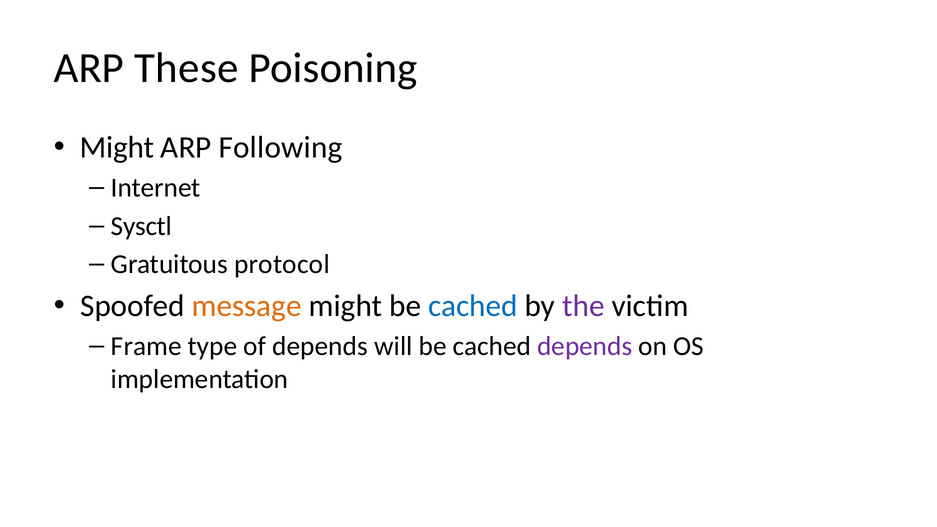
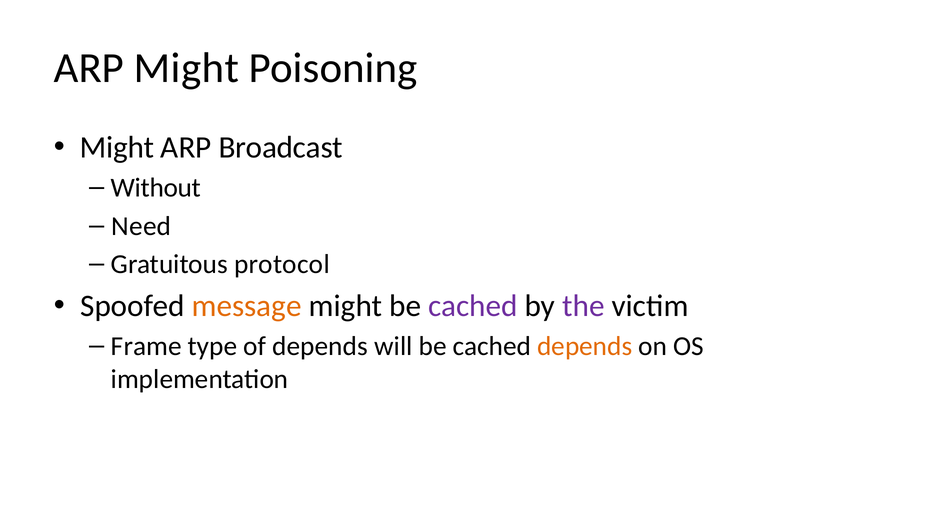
ARP These: These -> Might
Following: Following -> Broadcast
Internet: Internet -> Without
Sysctl: Sysctl -> Need
cached at (473, 306) colour: blue -> purple
depends at (585, 346) colour: purple -> orange
